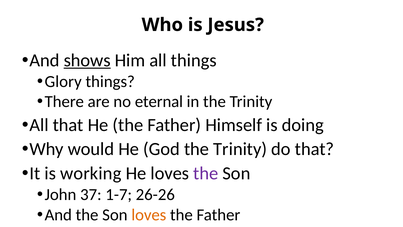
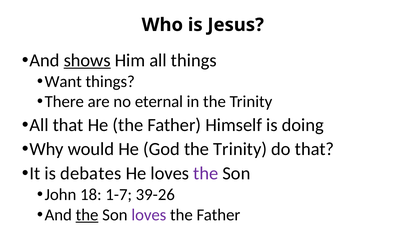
Glory: Glory -> Want
working: working -> debates
37: 37 -> 18
26-26: 26-26 -> 39-26
the at (87, 215) underline: none -> present
loves at (149, 215) colour: orange -> purple
